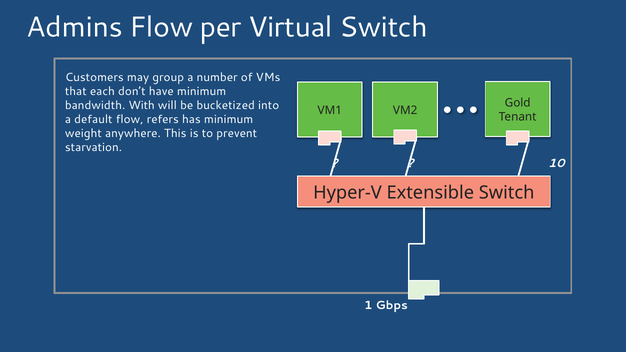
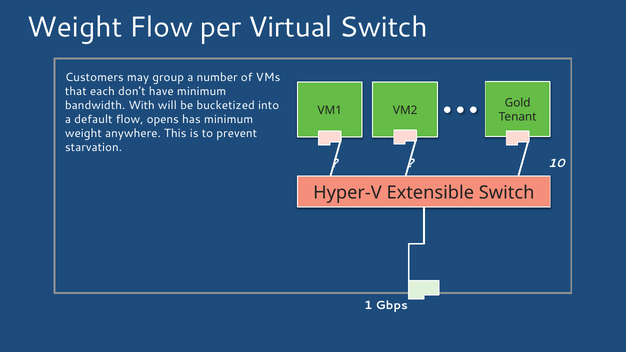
Admins at (75, 27): Admins -> Weight
refers: refers -> opens
